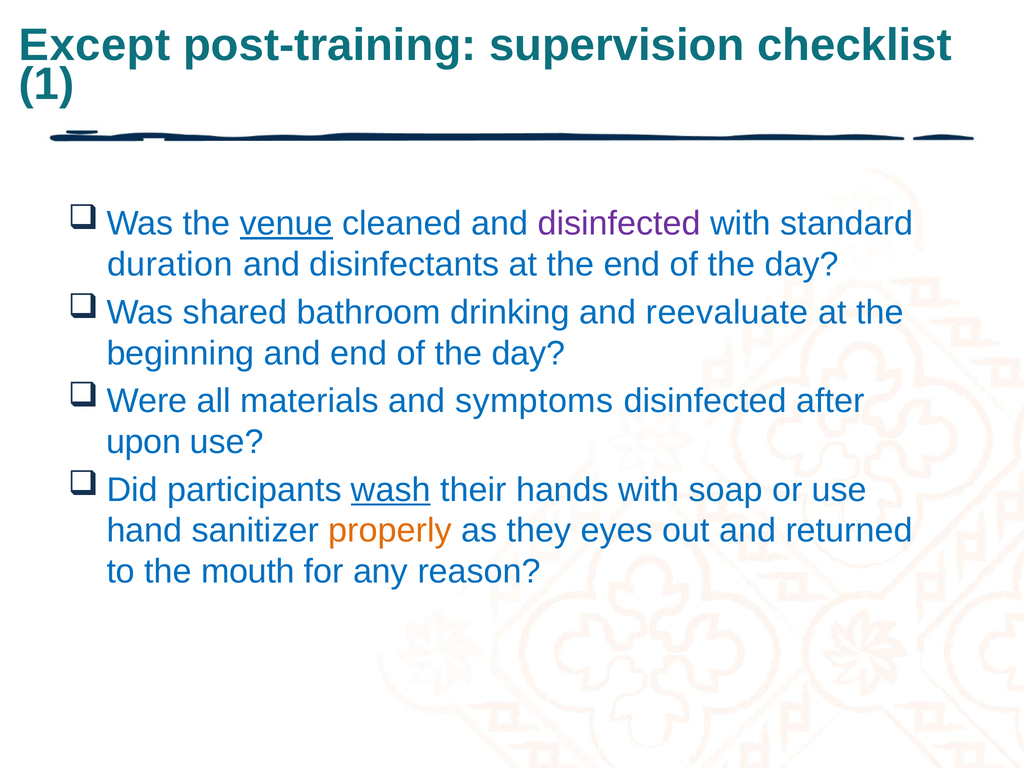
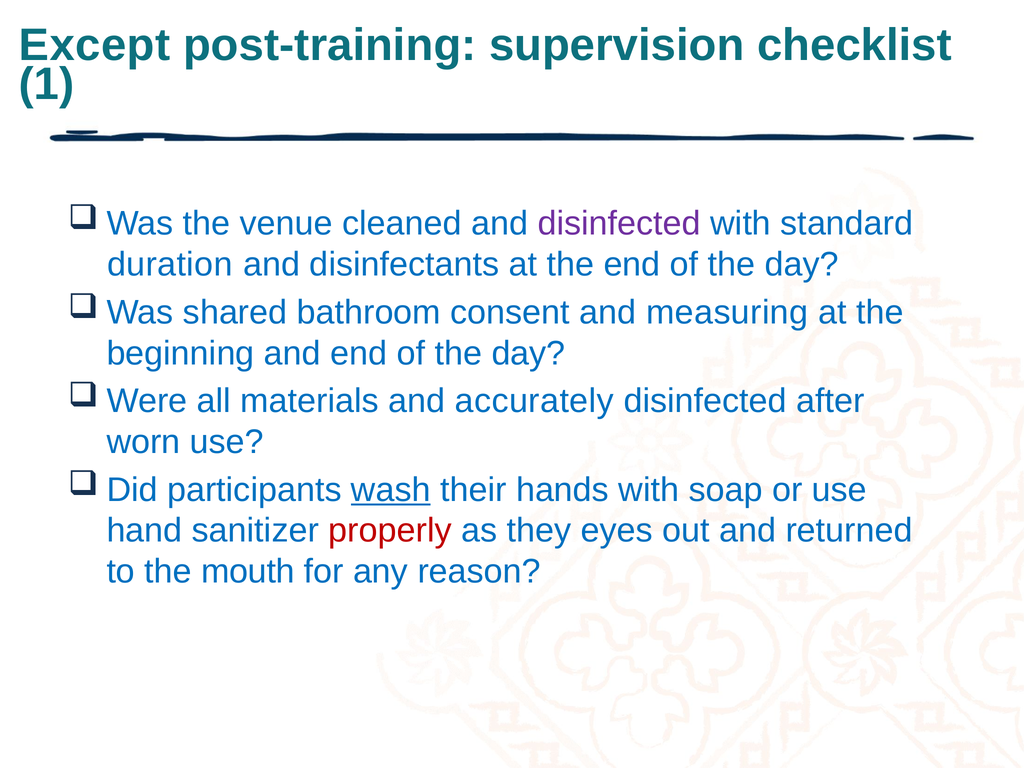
venue underline: present -> none
drinking: drinking -> consent
reevaluate: reevaluate -> measuring
symptoms: symptoms -> accurately
upon: upon -> worn
properly colour: orange -> red
